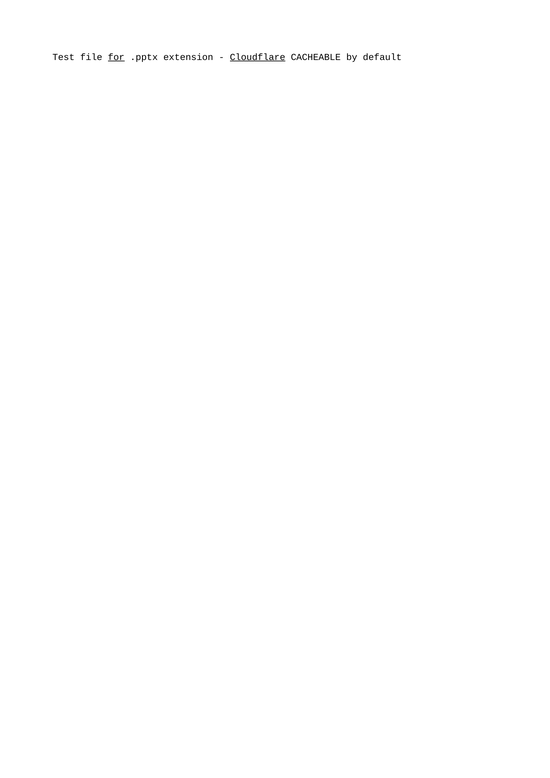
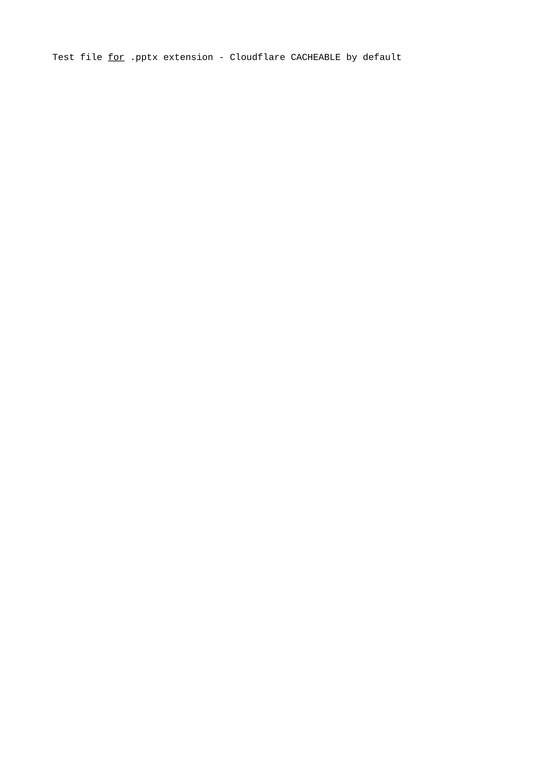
Cloudflare underline: present -> none
